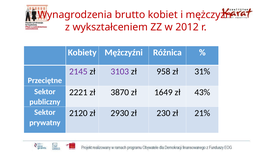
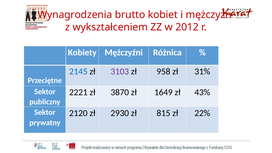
2145 colour: purple -> blue
230: 230 -> 815
21%: 21% -> 22%
